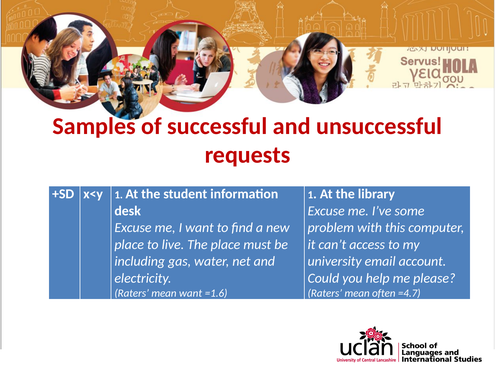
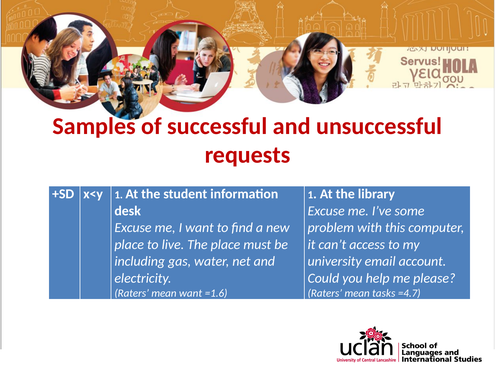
often: often -> tasks
